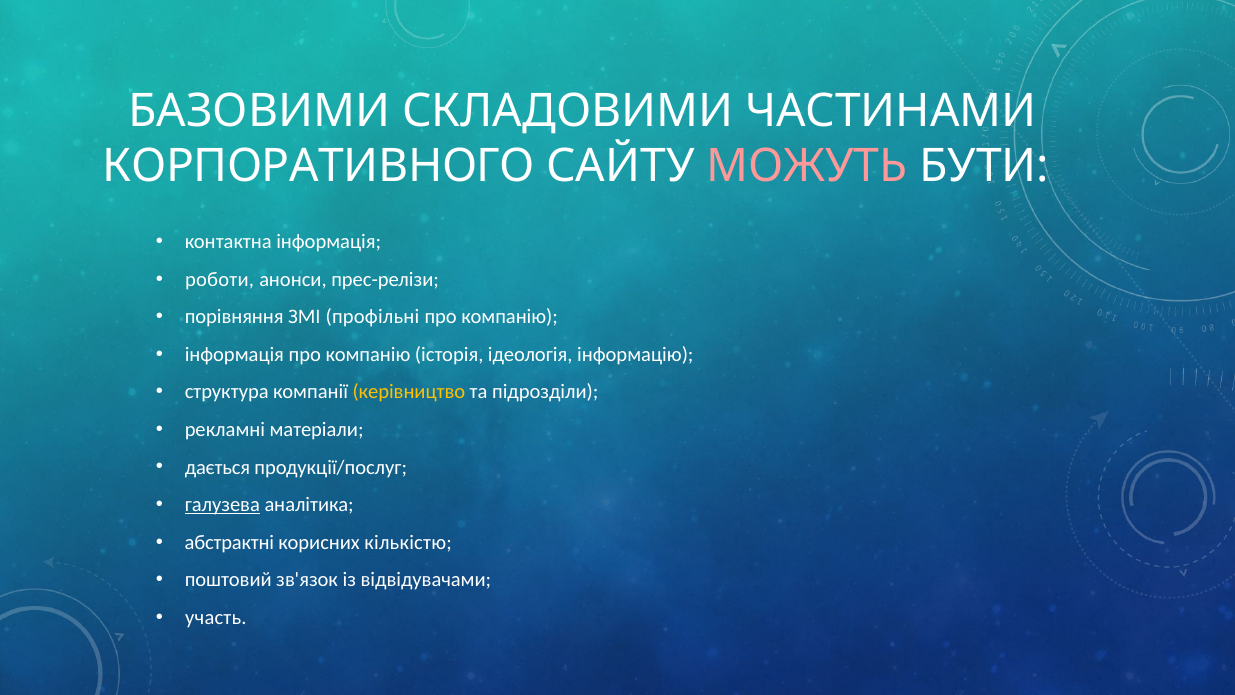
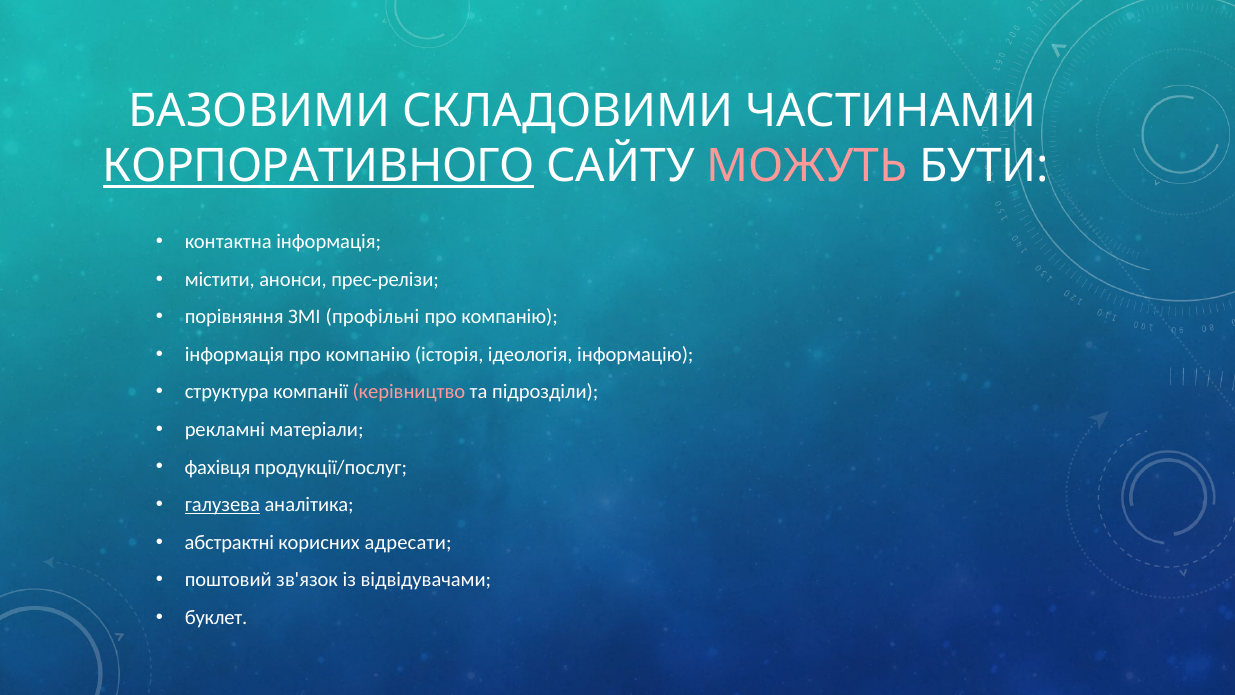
КОРПОРАТИВНОГО underline: none -> present
роботи: роботи -> містити
керівництво colour: yellow -> pink
дається: дається -> фахівця
кількістю: кількістю -> адресати
участь: участь -> буклет
